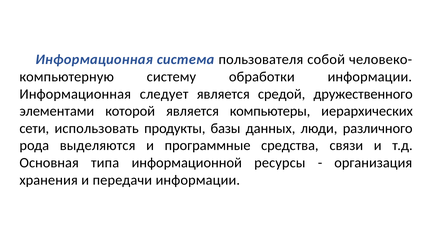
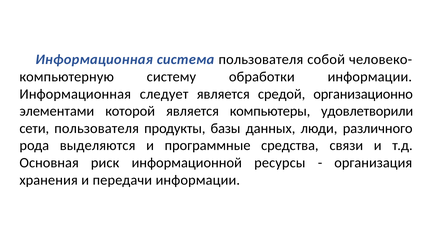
дружественного: дружественного -> организационно
иерархических: иерархических -> удовлетворили
сети использовать: использовать -> пользователя
типа: типа -> риск
